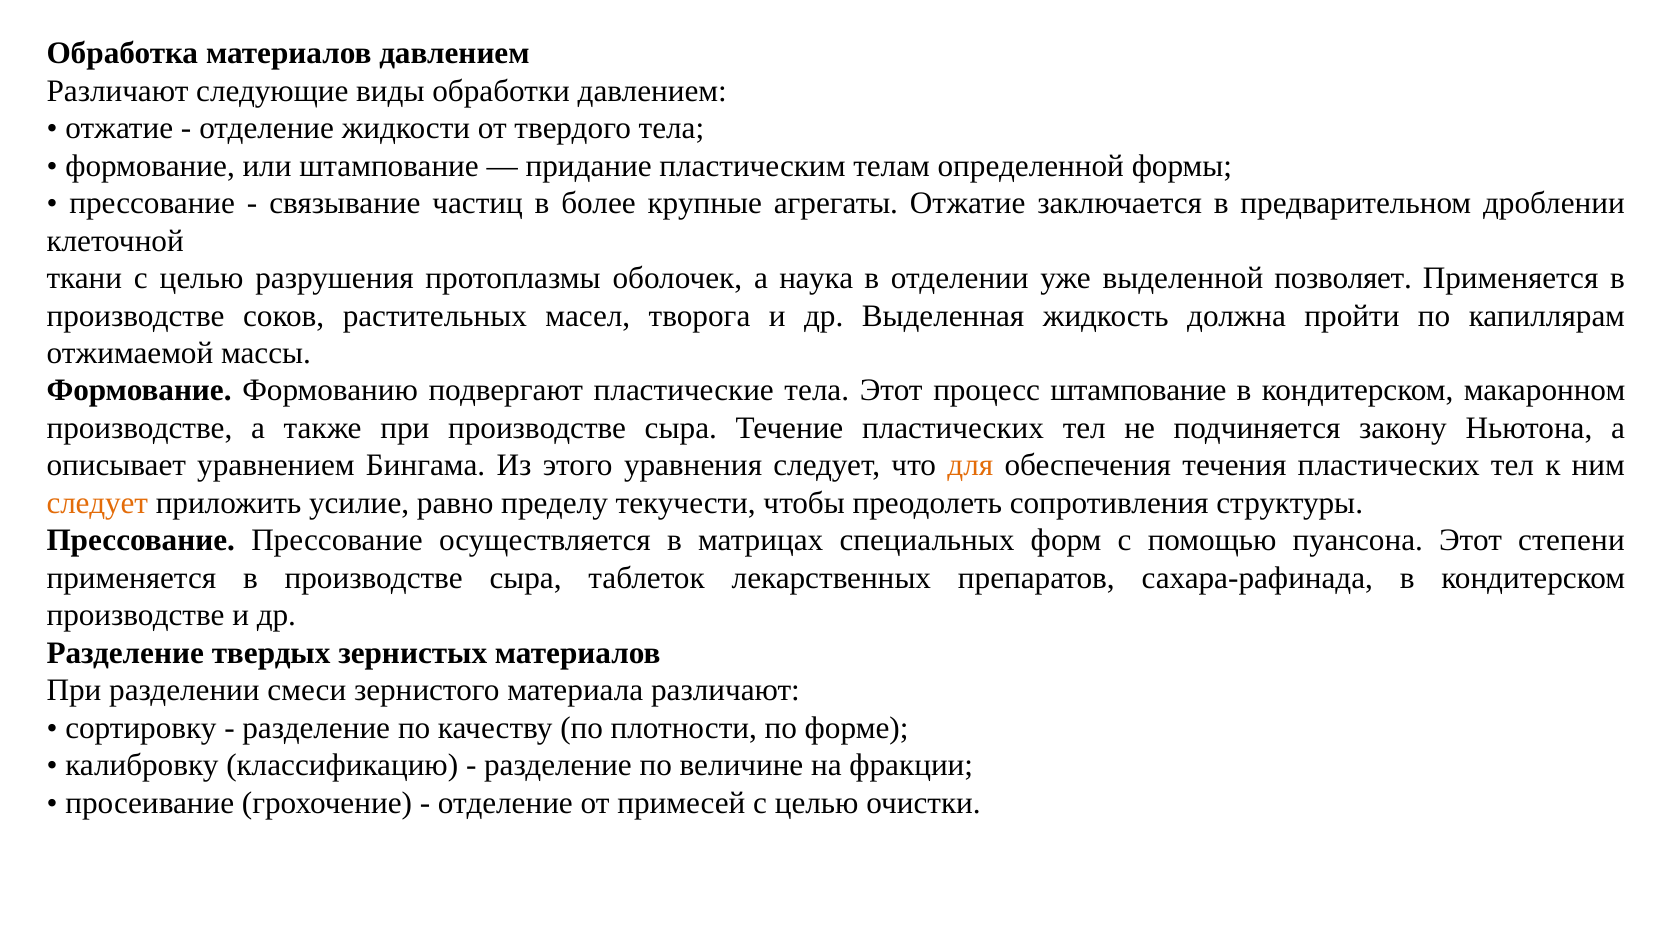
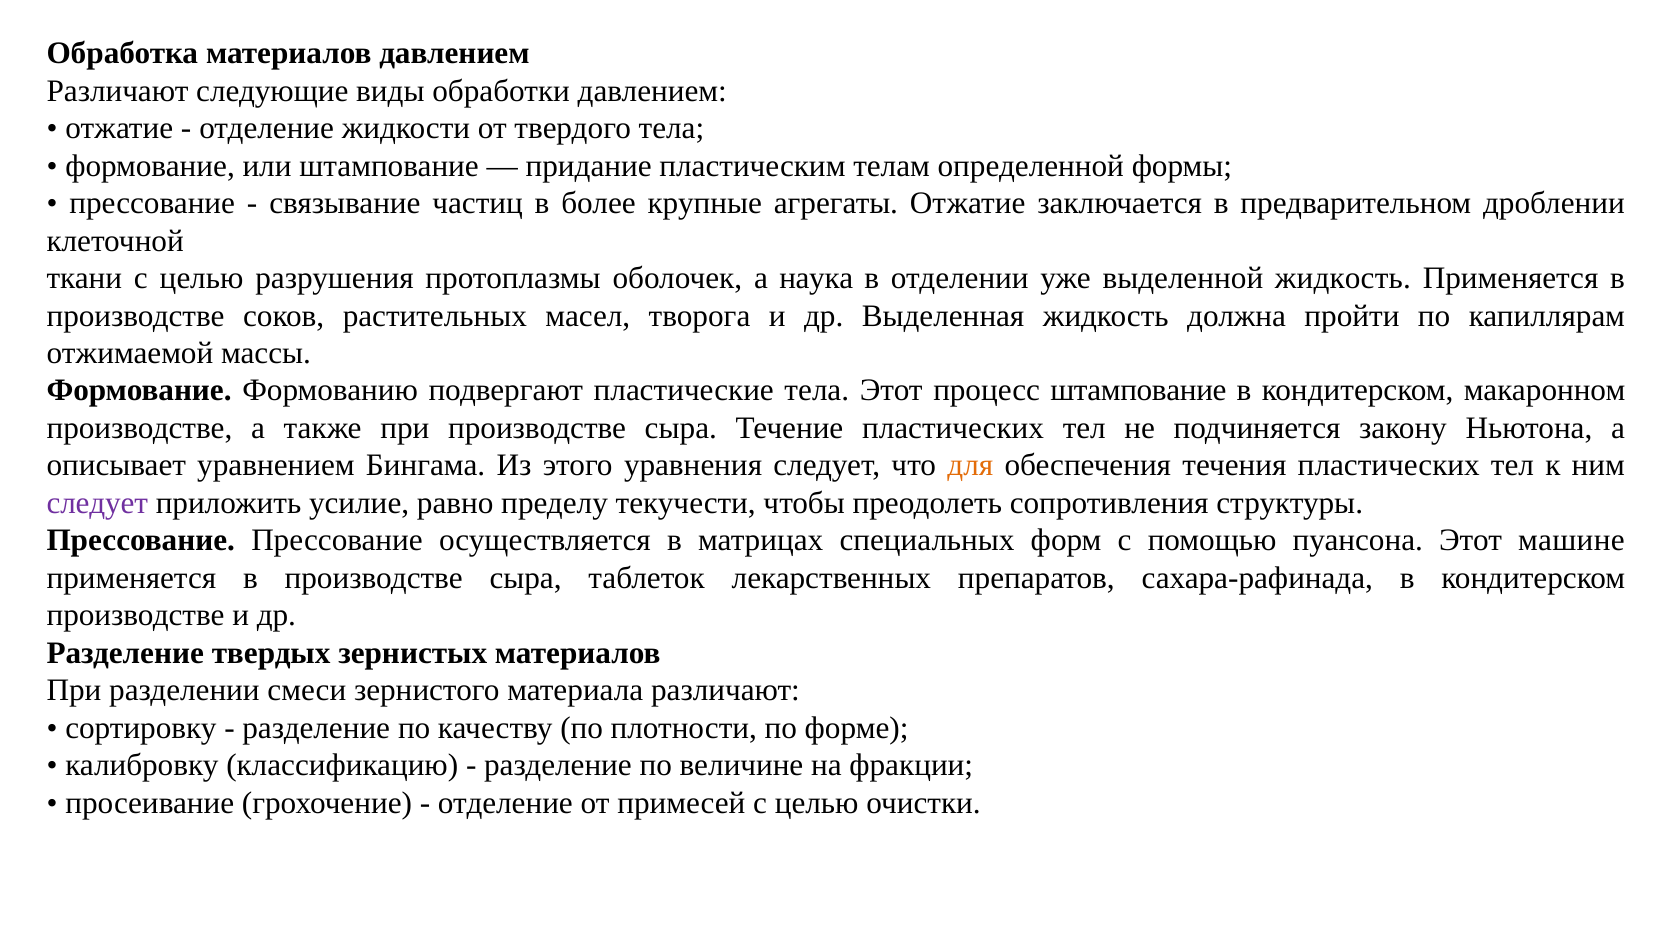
выделенной позволяет: позволяет -> жидкость
следует at (97, 503) colour: orange -> purple
степени: степени -> машине
